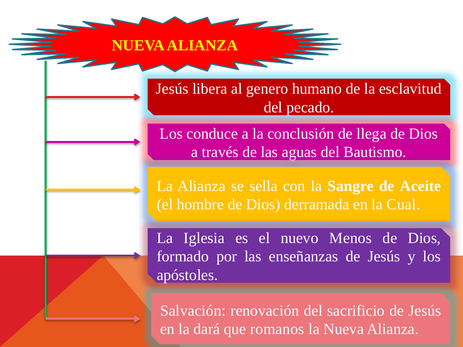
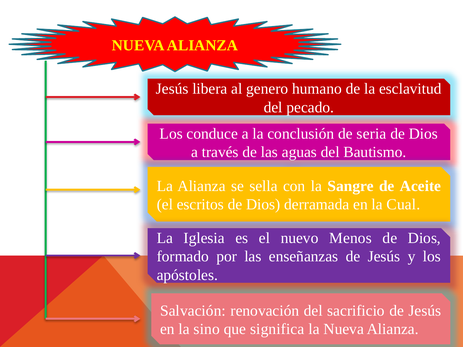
llega: llega -> seria
hombre: hombre -> escritos
dará: dará -> sino
romanos: romanos -> significa
